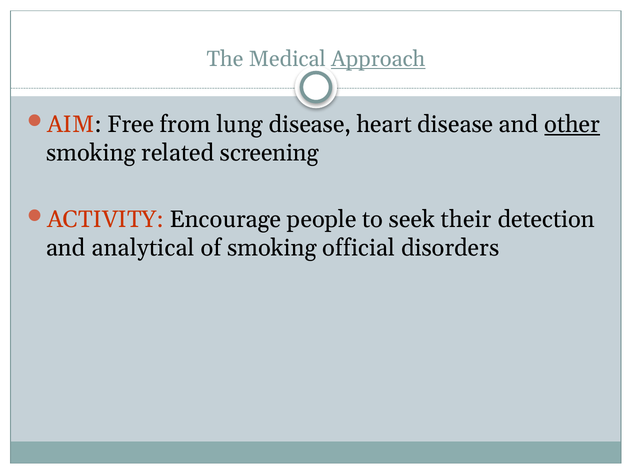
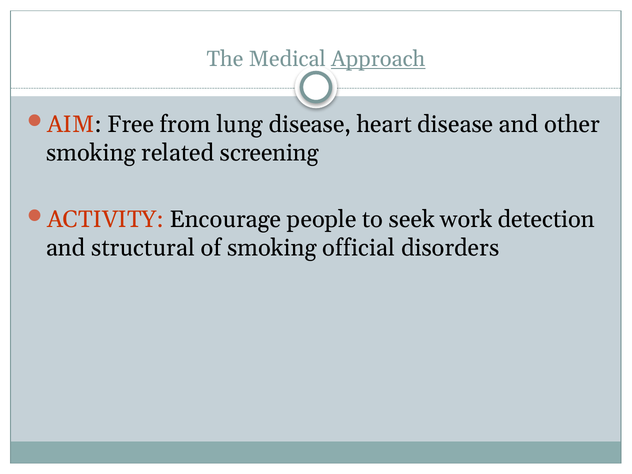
other underline: present -> none
their: their -> work
analytical: analytical -> structural
